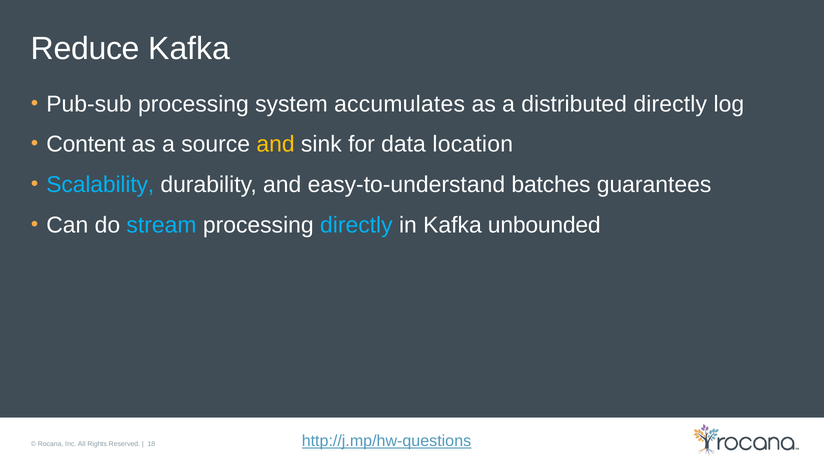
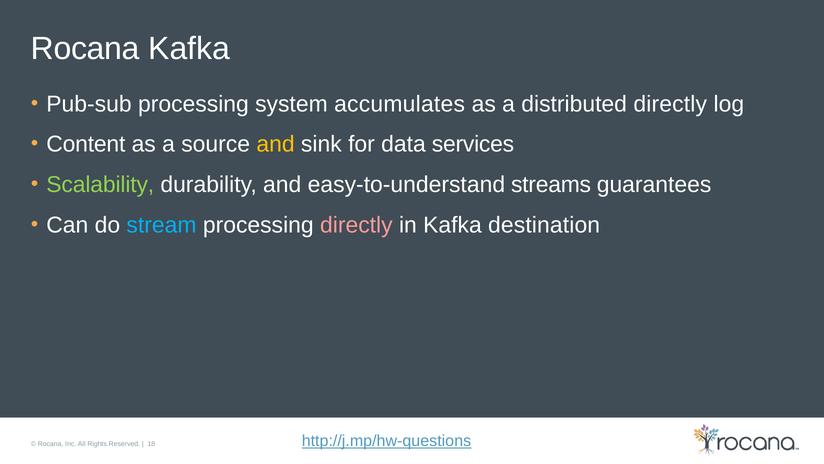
Reduce at (85, 48): Reduce -> Rocana
location: location -> services
Scalability colour: light blue -> light green
batches: batches -> streams
directly at (356, 225) colour: light blue -> pink
unbounded: unbounded -> destination
